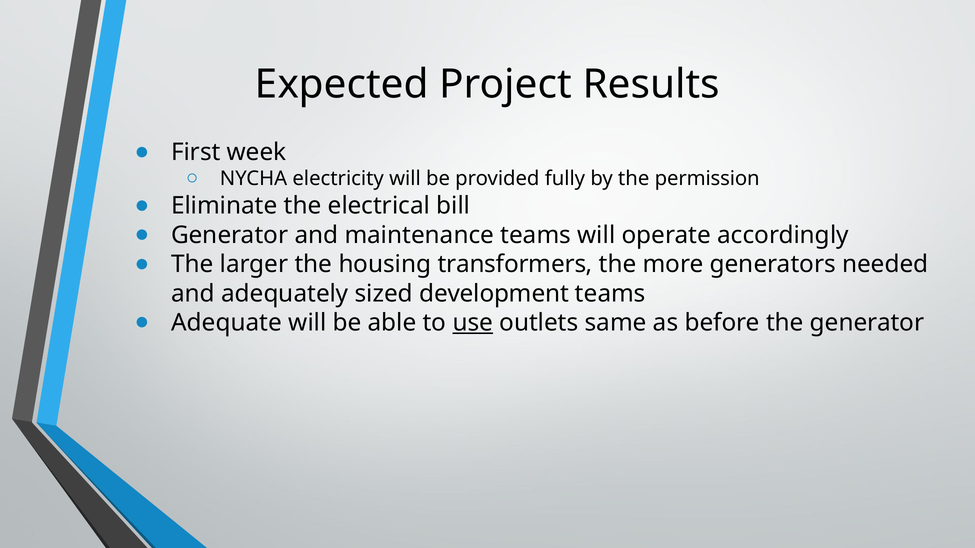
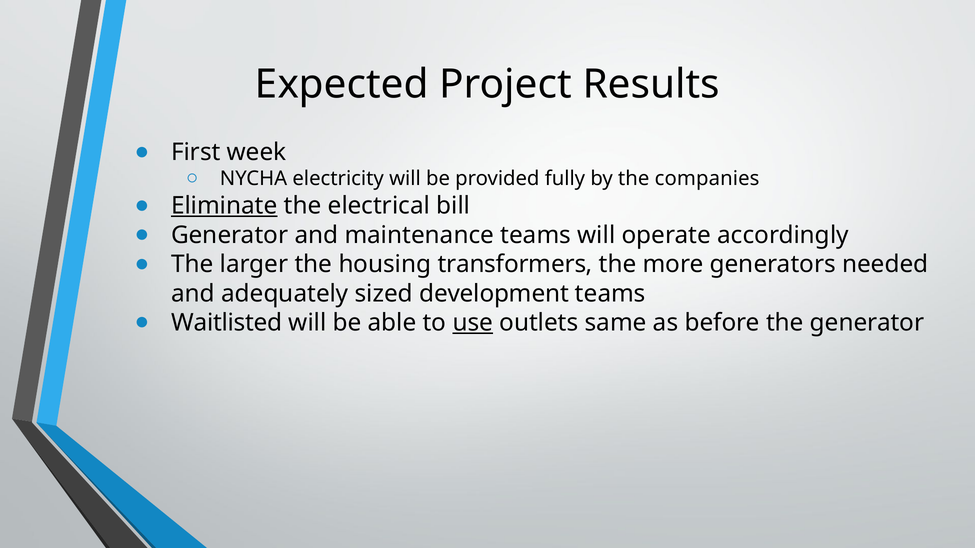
permission: permission -> companies
Eliminate underline: none -> present
Adequate: Adequate -> Waitlisted
